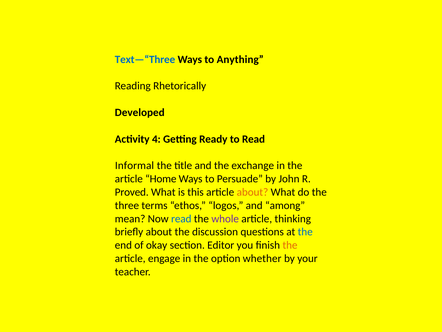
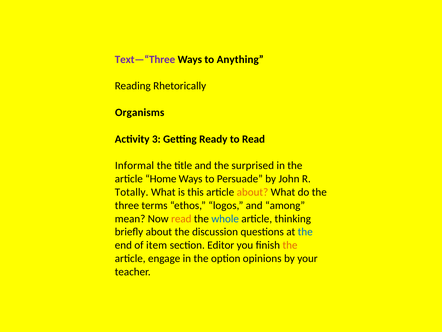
Text—“Three colour: blue -> purple
Developed: Developed -> Organisms
4: 4 -> 3
exchange: exchange -> surprised
Proved: Proved -> Totally
read at (181, 218) colour: blue -> orange
whole colour: purple -> blue
okay: okay -> item
whether: whether -> opinions
